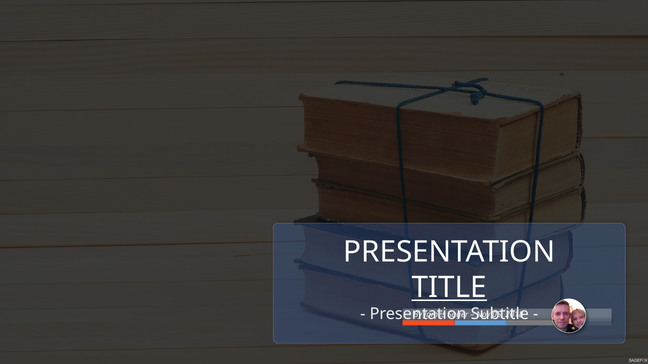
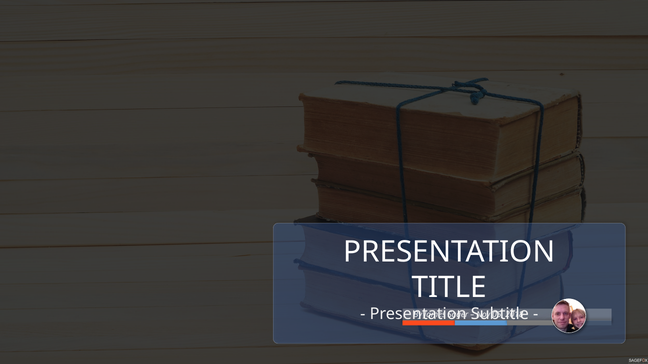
TITLE underline: present -> none
